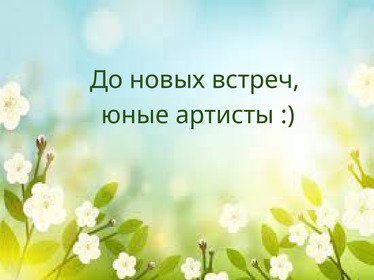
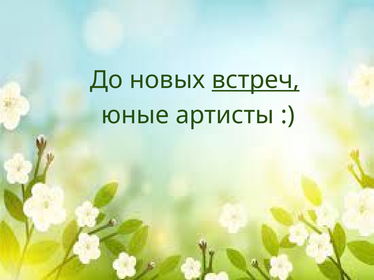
встреч underline: none -> present
